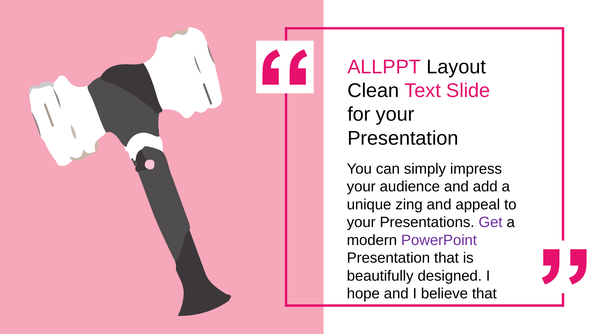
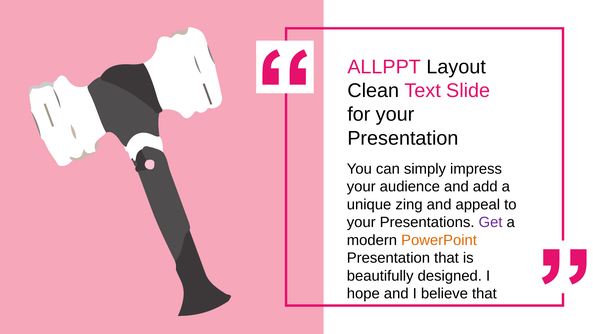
PowerPoint colour: purple -> orange
